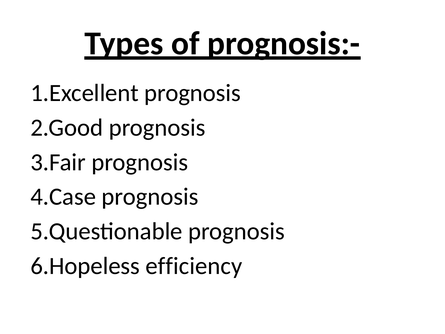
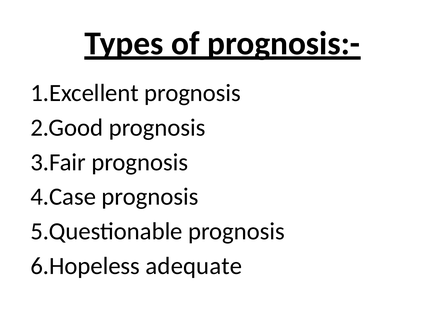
efficiency: efficiency -> adequate
